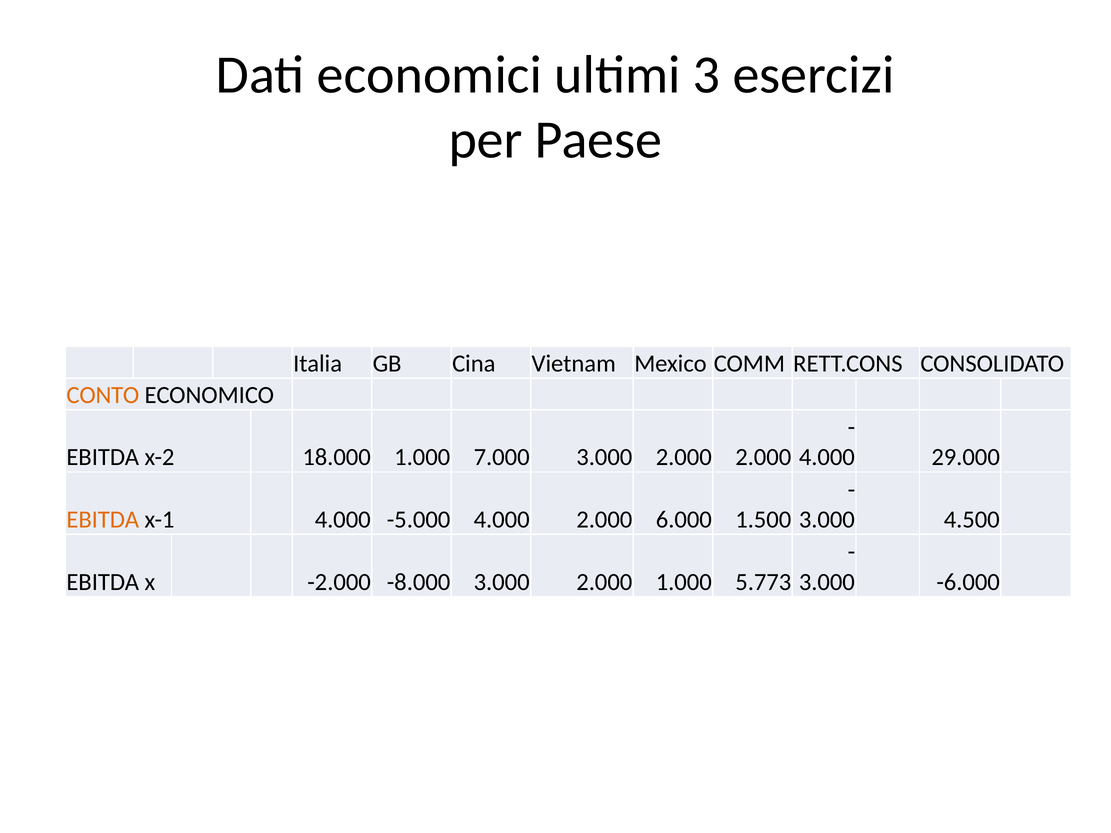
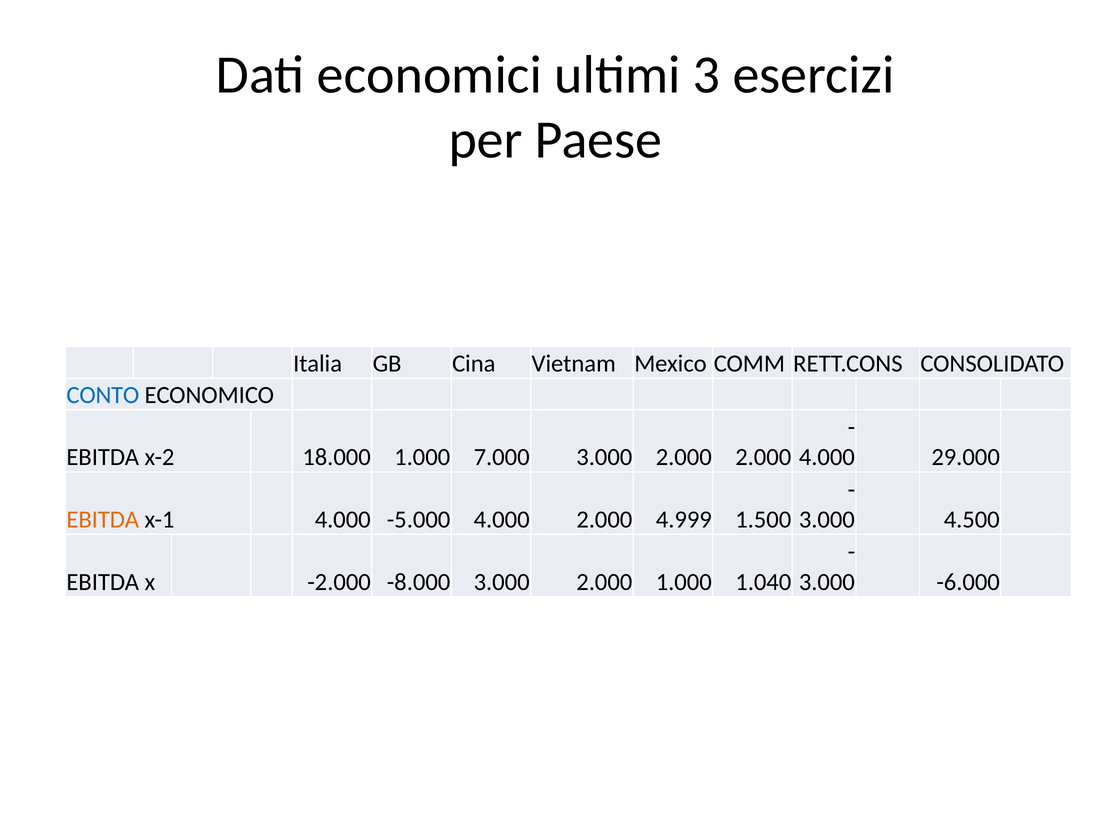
CONTO colour: orange -> blue
6.000: 6.000 -> 4.999
5.773: 5.773 -> 1.040
